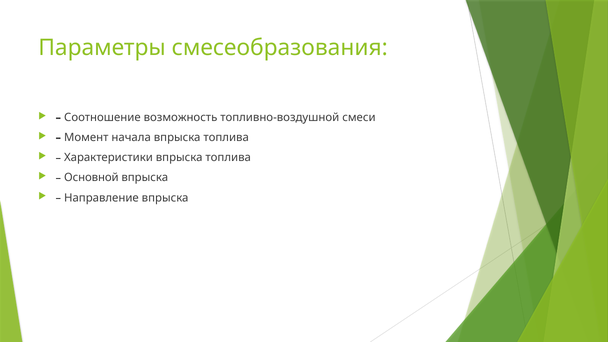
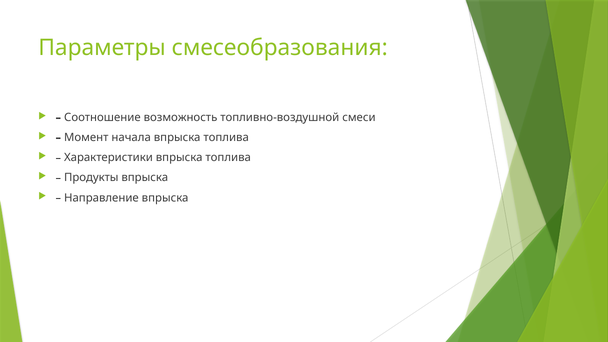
Основной: Основной -> Продукты
